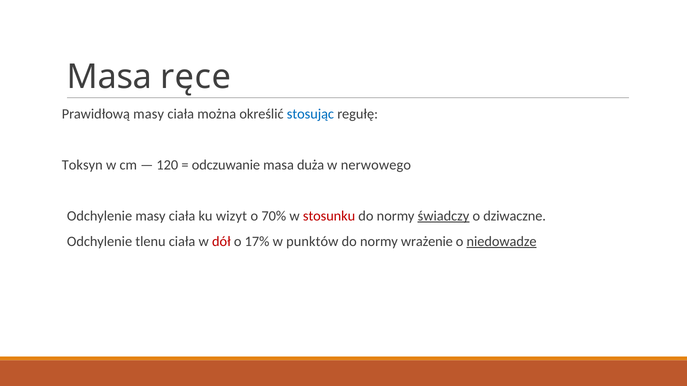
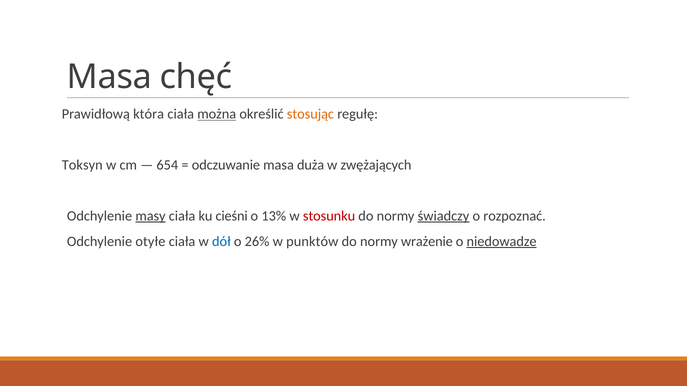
ręce: ręce -> chęć
Prawidłową masy: masy -> która
można underline: none -> present
stosując colour: blue -> orange
120: 120 -> 654
nerwowego: nerwowego -> zwężających
masy at (150, 216) underline: none -> present
wizyt: wizyt -> cieśni
70%: 70% -> 13%
dziwaczne: dziwaczne -> rozpoznać
tlenu: tlenu -> otyłe
dół colour: red -> blue
17%: 17% -> 26%
